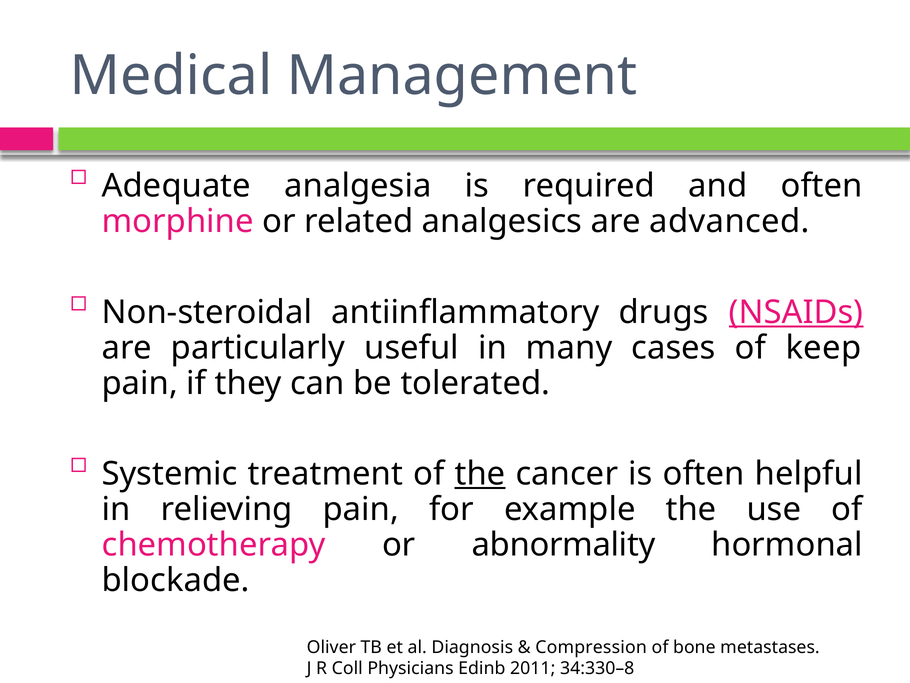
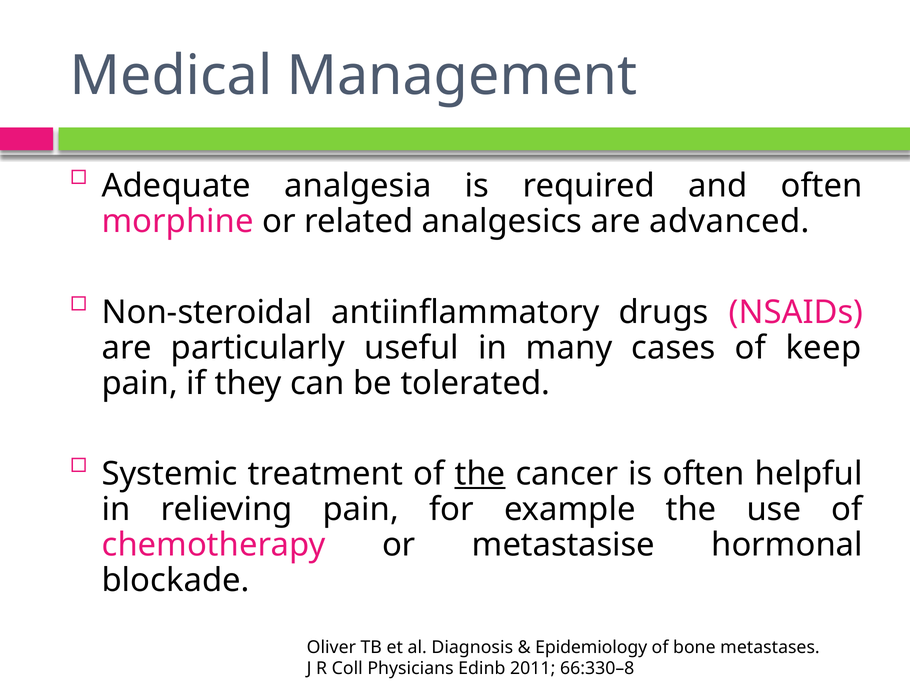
NSAIDs underline: present -> none
abnormality: abnormality -> metastasise
Compression: Compression -> Epidemiology
34:330–8: 34:330–8 -> 66:330–8
